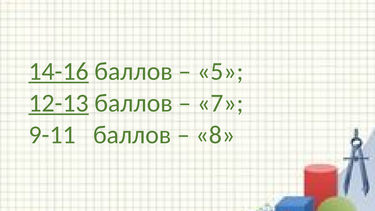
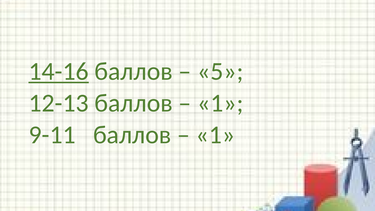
12-13 underline: present -> none
7 at (220, 103): 7 -> 1
8 at (215, 135): 8 -> 1
